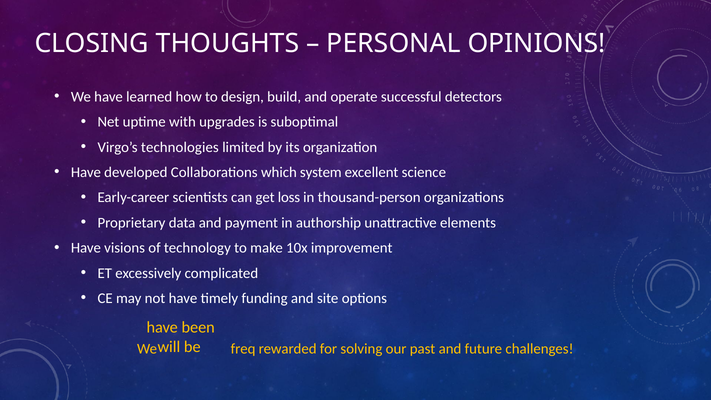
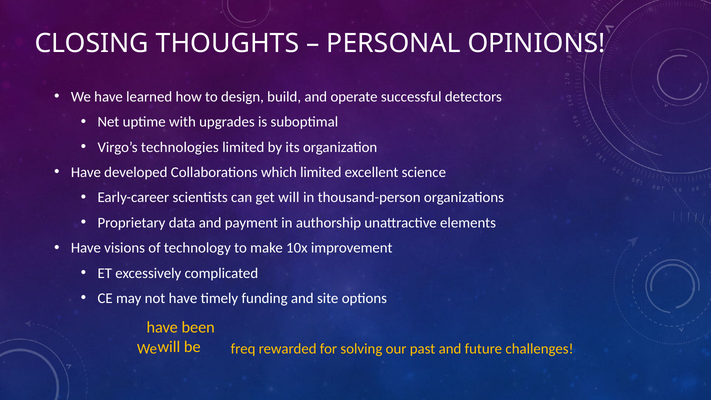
which system: system -> limited
get loss: loss -> will
